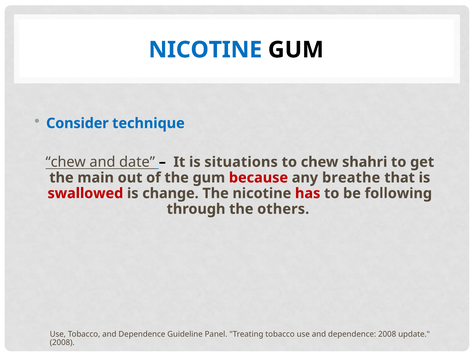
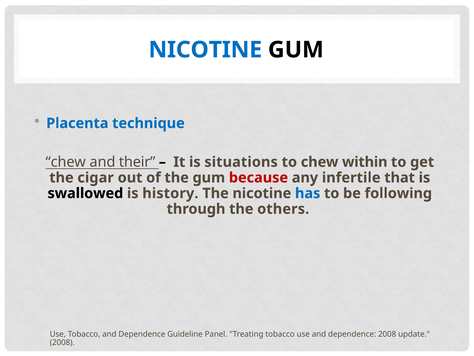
Consider: Consider -> Placenta
date: date -> their
shahri: shahri -> within
main: main -> cigar
breathe: breathe -> infertile
swallowed colour: red -> black
change: change -> history
has colour: red -> blue
